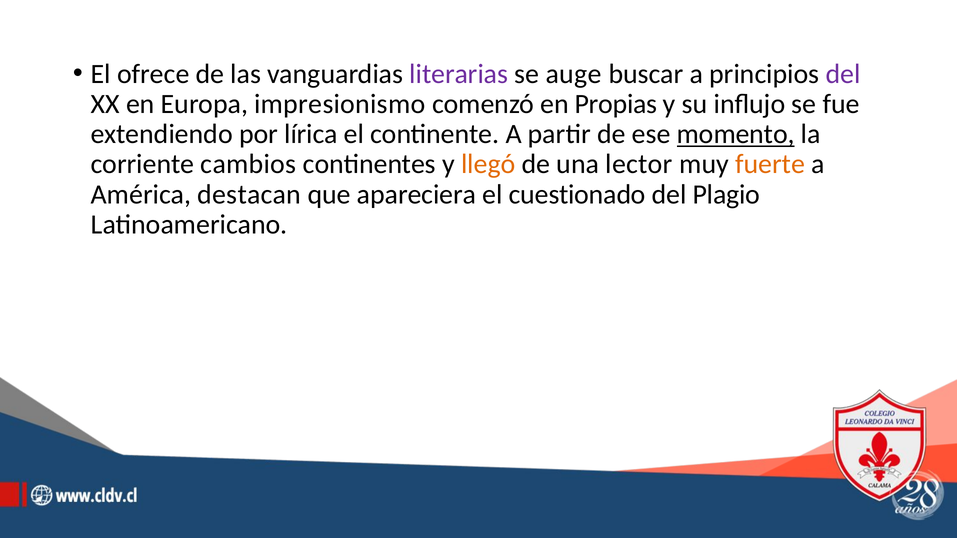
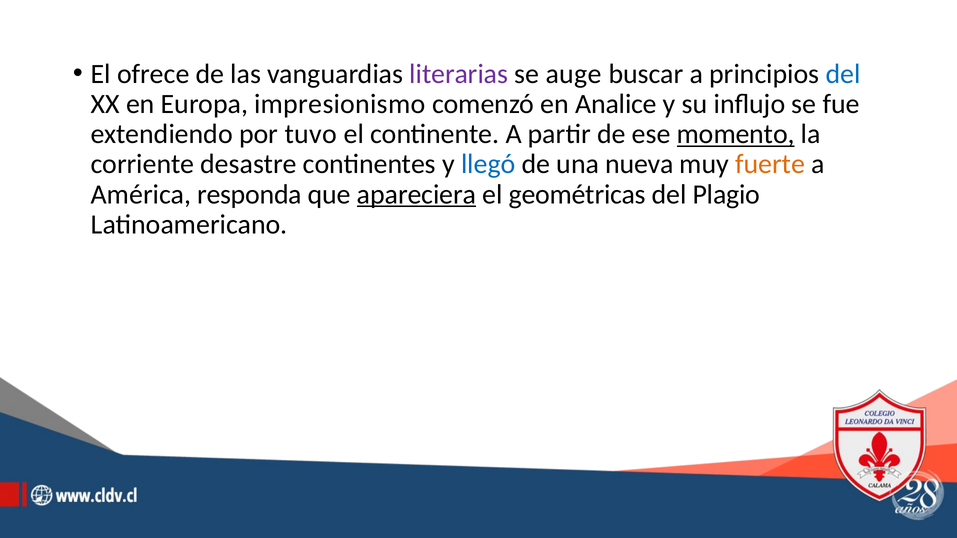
del at (843, 74) colour: purple -> blue
Propias: Propias -> Analice
lírica: lírica -> tuvo
cambios: cambios -> desastre
llegó colour: orange -> blue
lector: lector -> nueva
destacan: destacan -> responda
apareciera underline: none -> present
cuestionado: cuestionado -> geométricas
